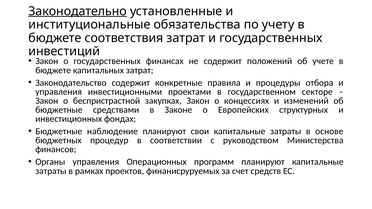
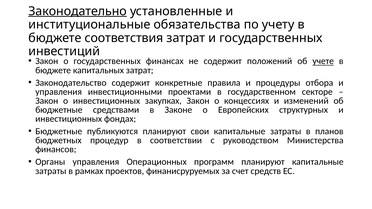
учете underline: none -> present
о беспристрастной: беспристрастной -> инвестиционных
наблюдение: наблюдение -> публикуются
основе: основе -> планов
